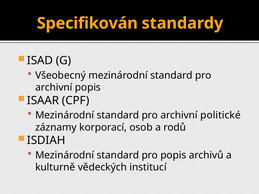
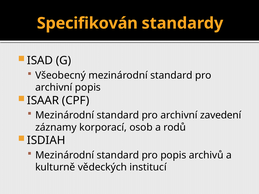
politické: politické -> zavedení
